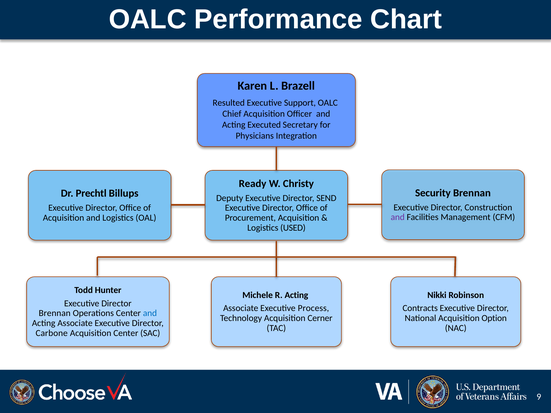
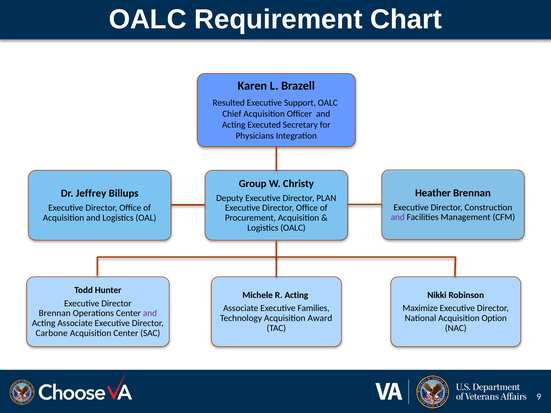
Performance: Performance -> Requirement
Ready: Ready -> Group
Security: Security -> Heather
Prechtl: Prechtl -> Jeffrey
SEND: SEND -> PLAN
Logistics USED: USED -> OALC
Process: Process -> Families
Contracts: Contracts -> Maximize
and at (150, 313) colour: blue -> purple
Cerner: Cerner -> Award
